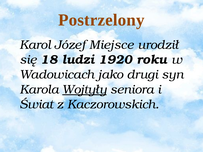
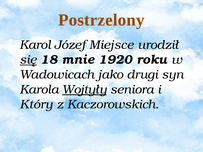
się underline: none -> present
ludzi: ludzi -> mnie
Świat: Świat -> Który
